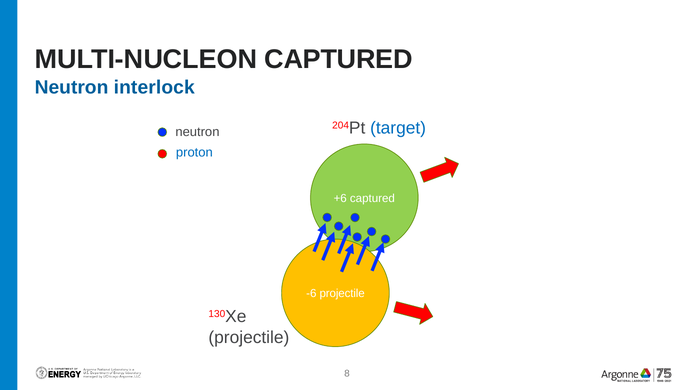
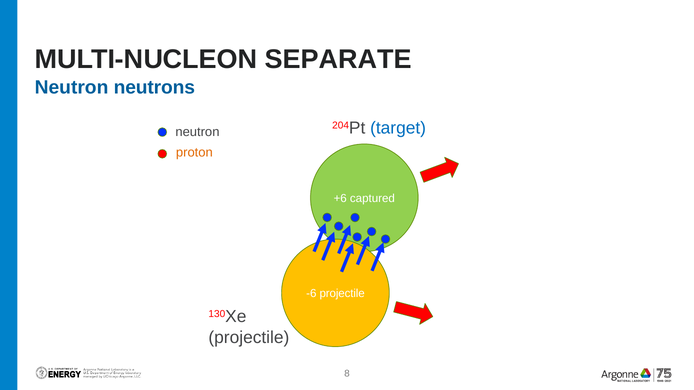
MULTI-NUCLEON CAPTURED: CAPTURED -> SEPARATE
interlock: interlock -> neutrons
proton colour: blue -> orange
